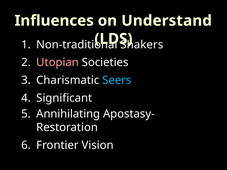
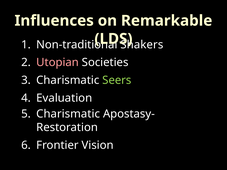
Understand: Understand -> Remarkable
Seers colour: light blue -> light green
Significant: Significant -> Evaluation
Annihilating at (68, 114): Annihilating -> Charismatic
